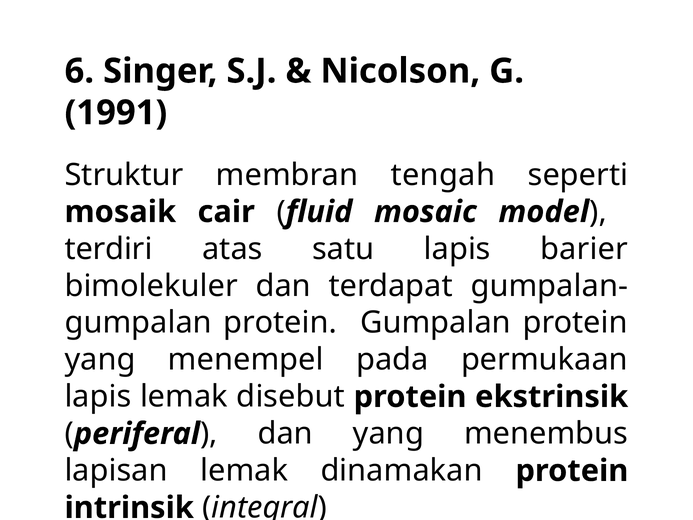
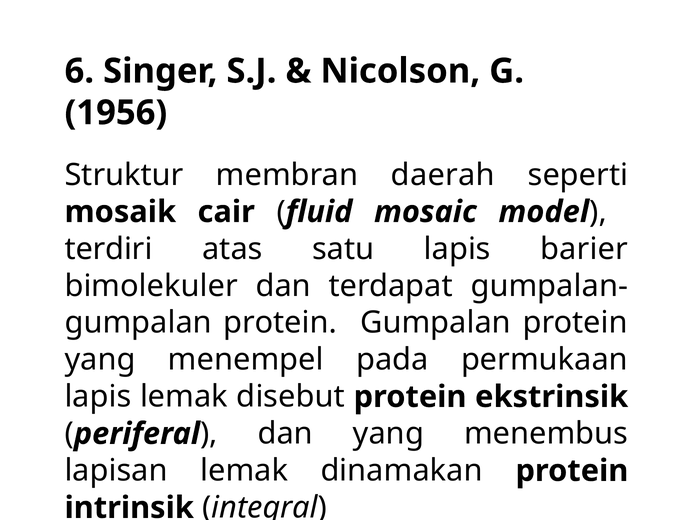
1991: 1991 -> 1956
tengah: tengah -> daerah
